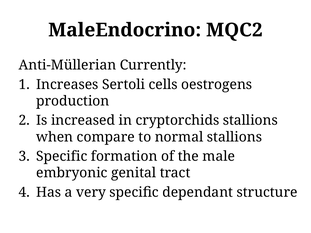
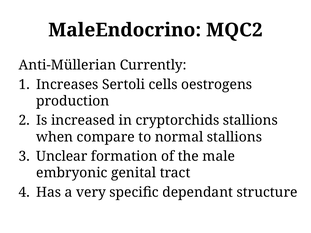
Specific at (62, 156): Specific -> Unclear
